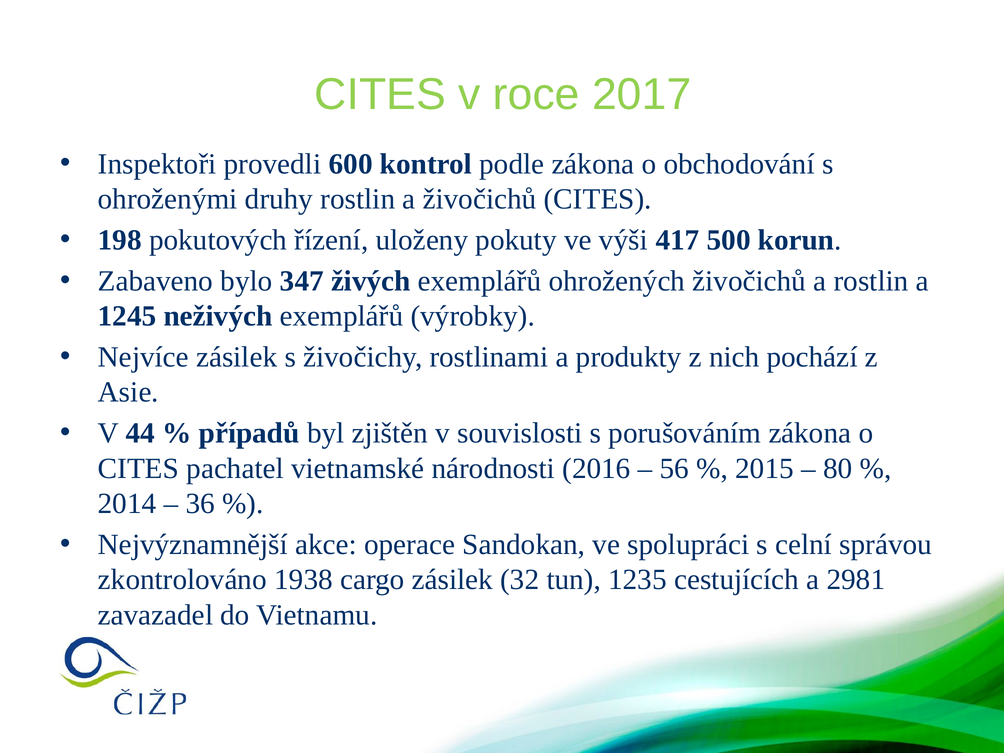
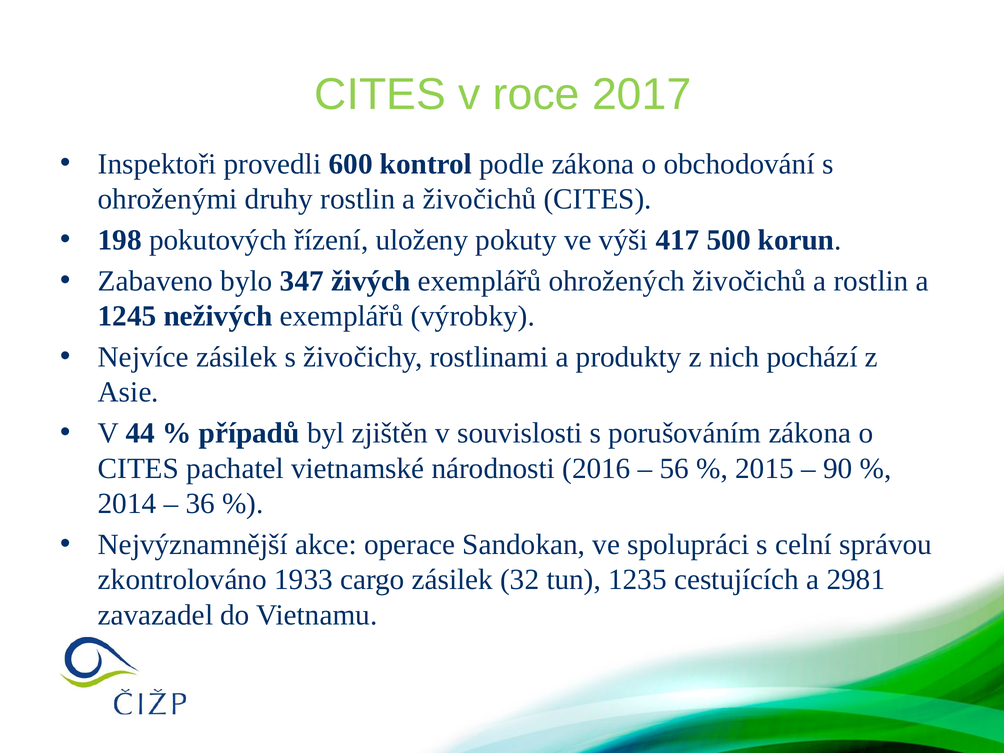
80: 80 -> 90
1938: 1938 -> 1933
